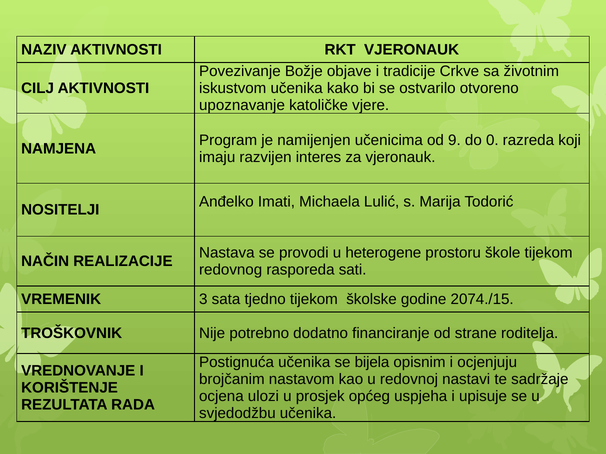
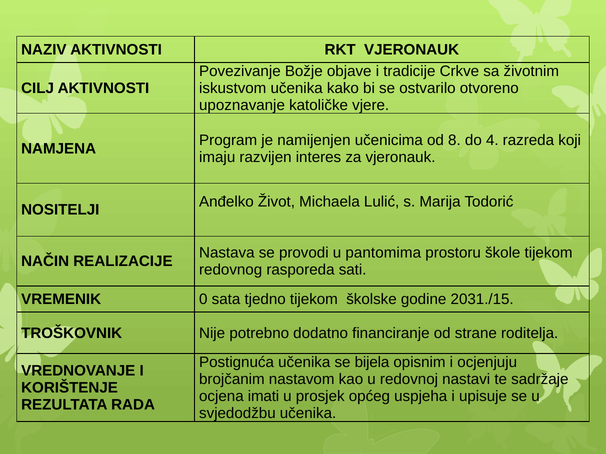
9: 9 -> 8
0: 0 -> 4
Imati: Imati -> Život
heterogene: heterogene -> pantomima
3: 3 -> 0
2074./15: 2074./15 -> 2031./15
ulozi: ulozi -> imati
